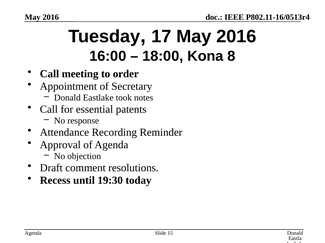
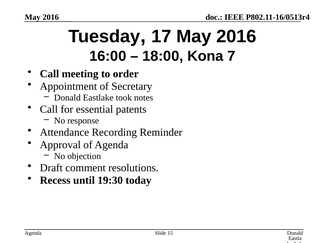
8: 8 -> 7
